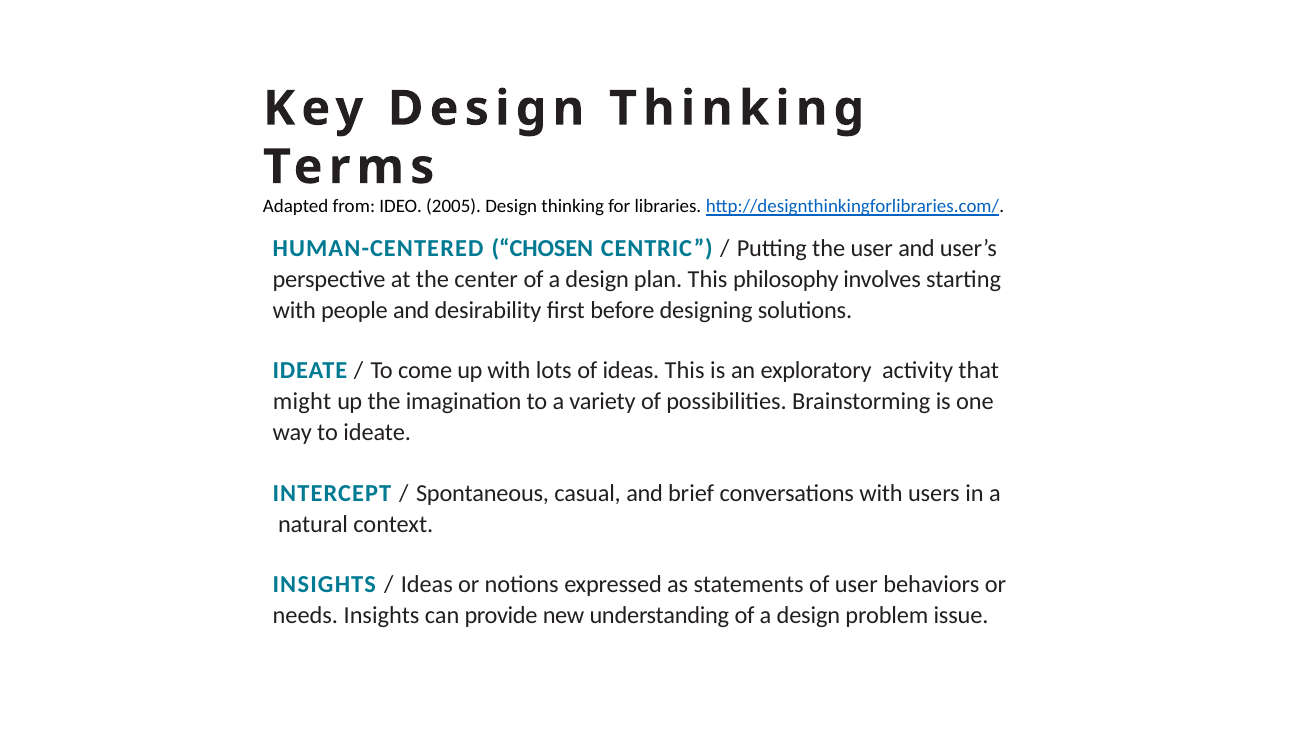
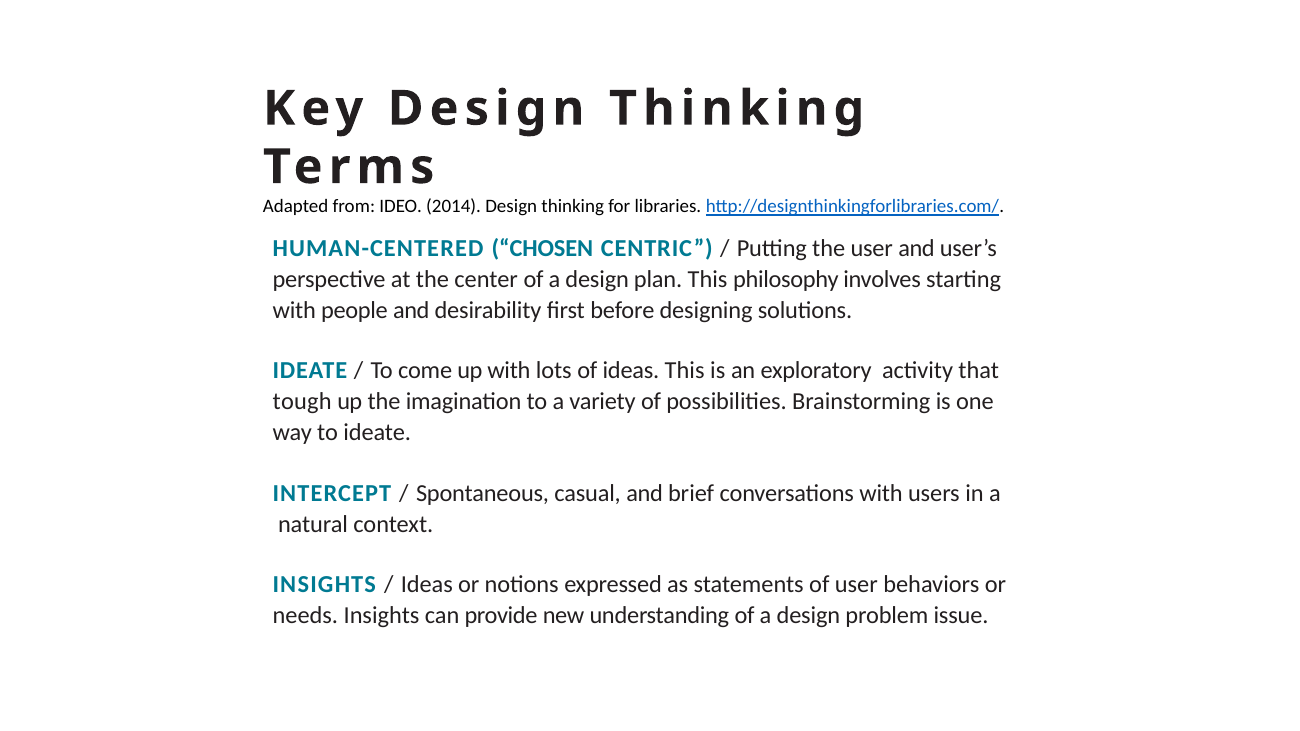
2005: 2005 -> 2014
might: might -> tough
